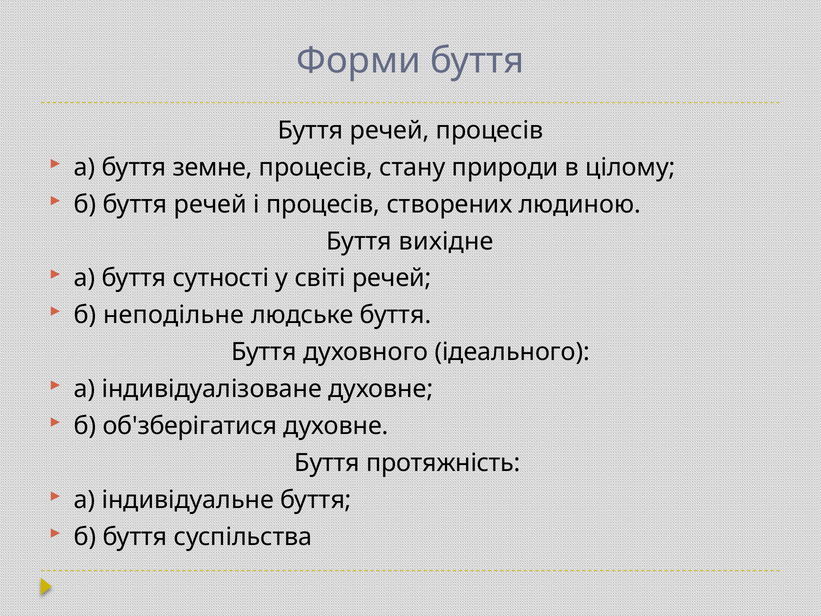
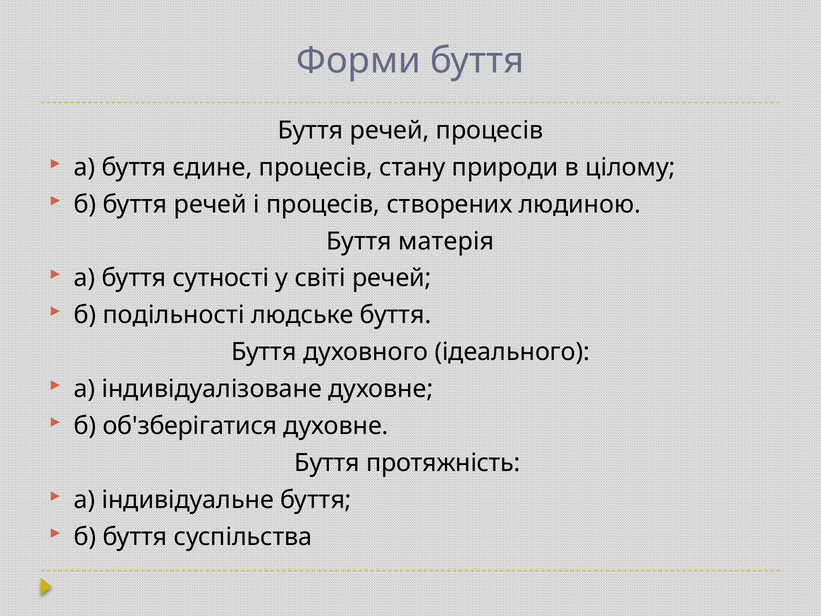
земне: земне -> єдине
вихідне: вихідне -> матерія
неподільне: неподільне -> подільності
